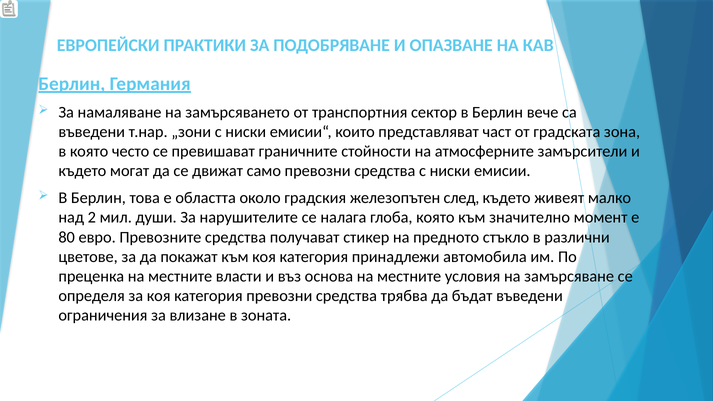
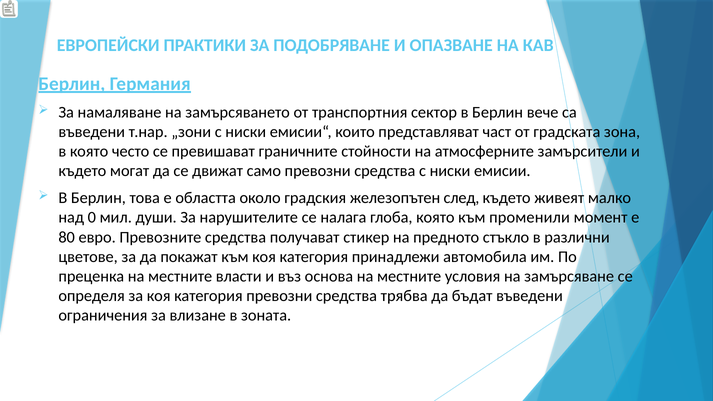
2: 2 -> 0
значително: значително -> променили
